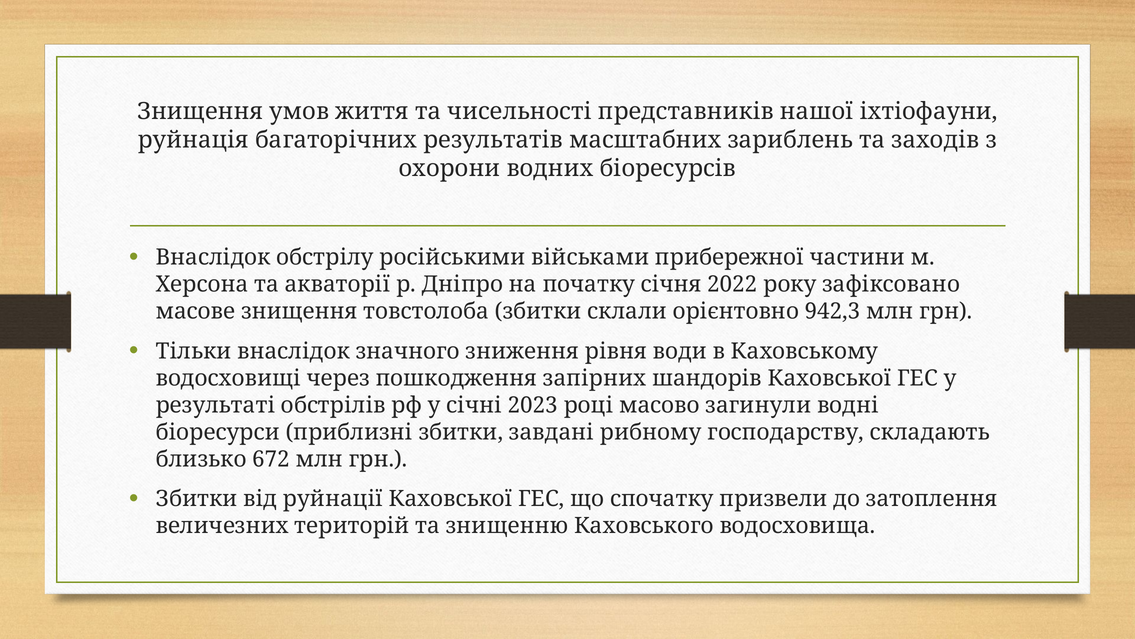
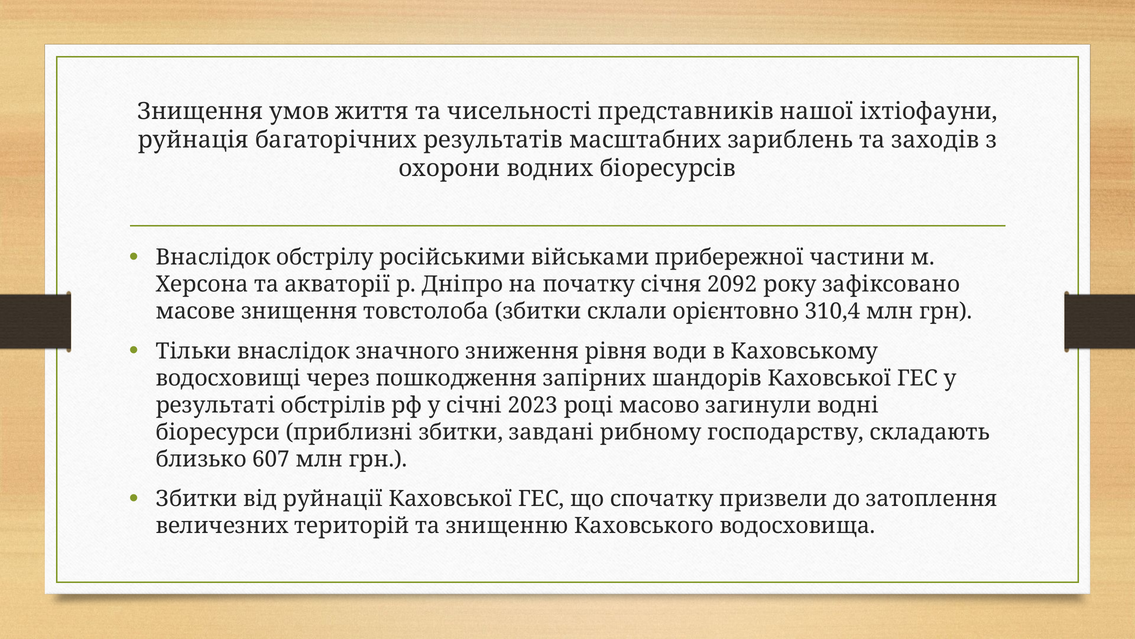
2022: 2022 -> 2092
942,3: 942,3 -> 310,4
672: 672 -> 607
